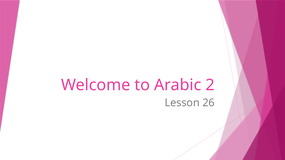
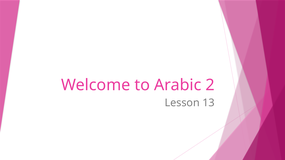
26: 26 -> 13
